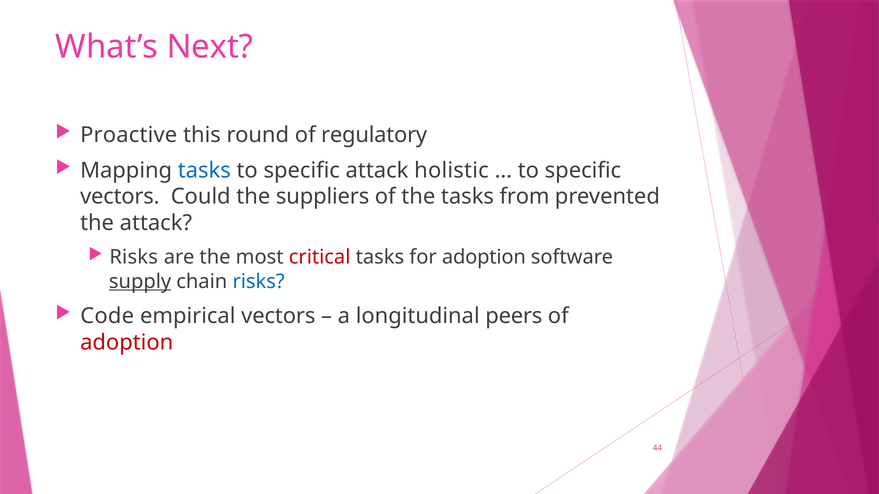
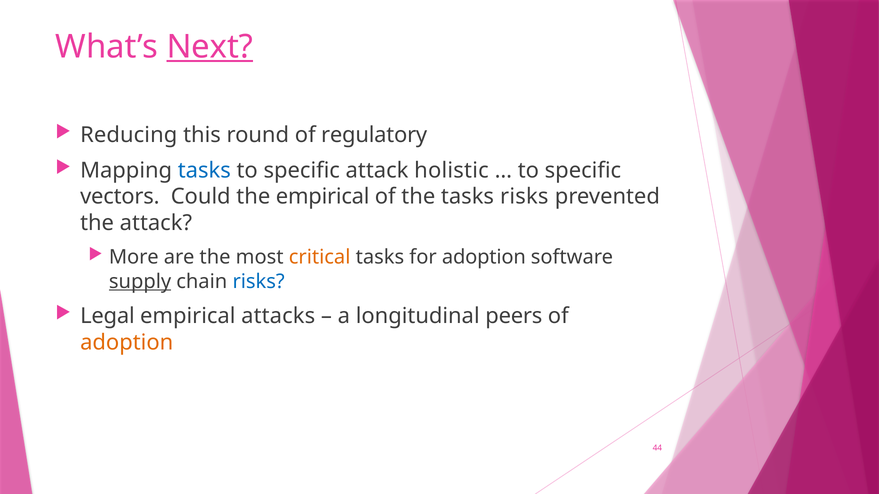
Next underline: none -> present
Proactive: Proactive -> Reducing
the suppliers: suppliers -> empirical
tasks from: from -> risks
Risks at (134, 258): Risks -> More
critical colour: red -> orange
Code: Code -> Legal
empirical vectors: vectors -> attacks
adoption at (127, 343) colour: red -> orange
